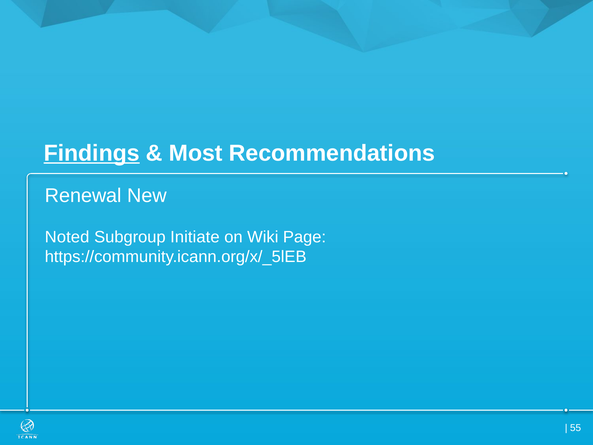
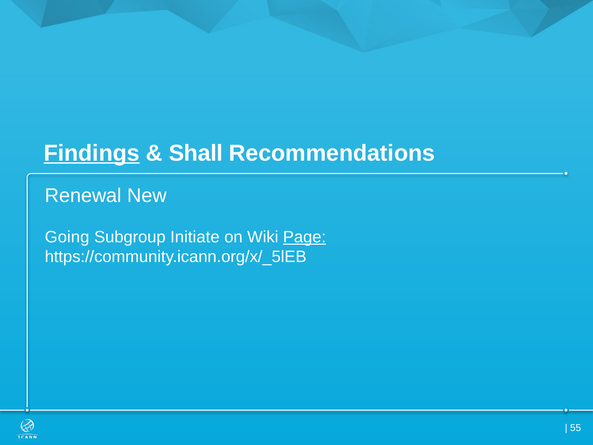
Most: Most -> Shall
Noted: Noted -> Going
Page underline: none -> present
